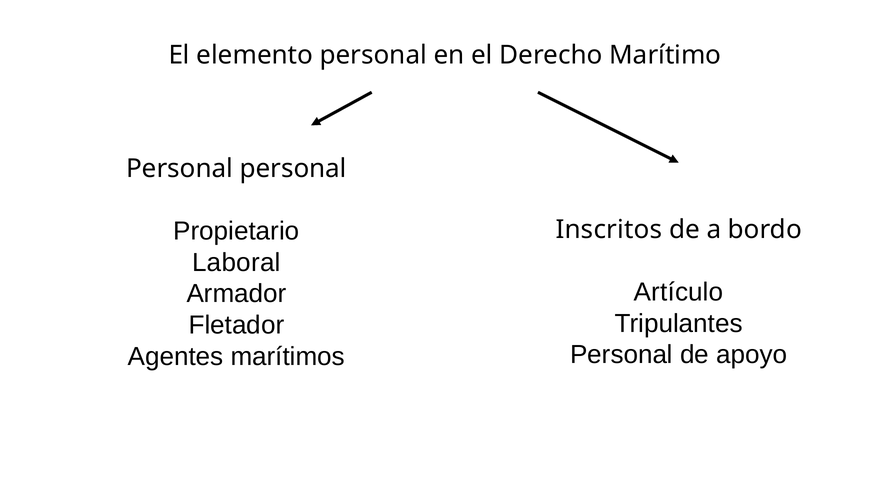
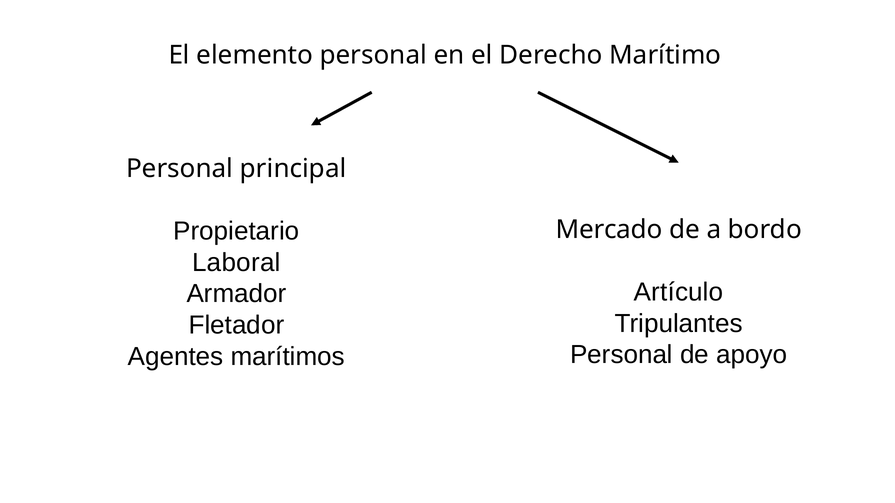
Personal personal: personal -> principal
Inscritos: Inscritos -> Mercado
